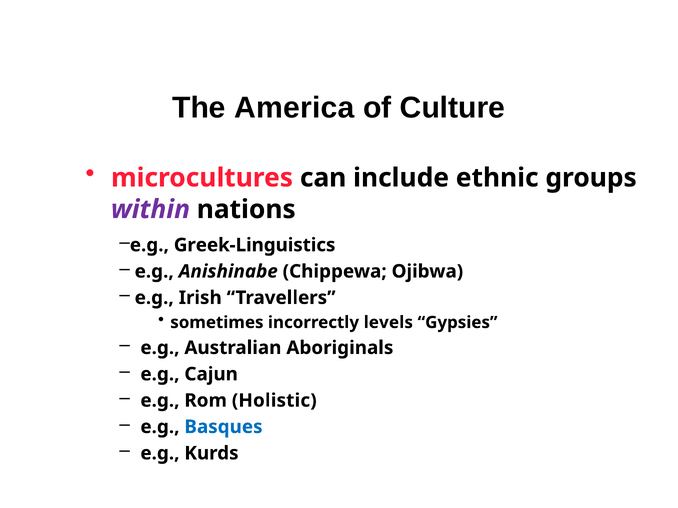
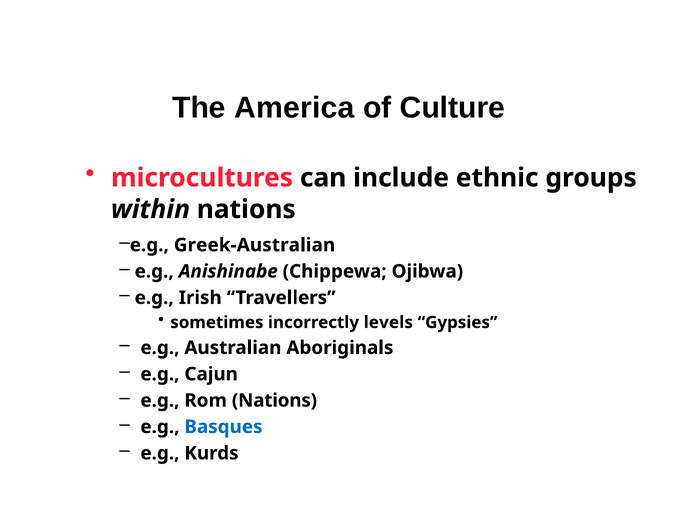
within colour: purple -> black
Greek-Linguistics: Greek-Linguistics -> Greek-Australian
Rom Holistic: Holistic -> Nations
